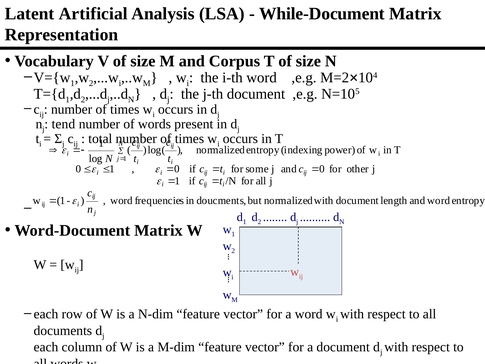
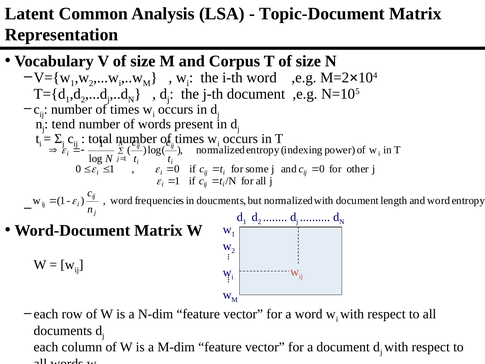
Artificial: Artificial -> Common
While-Document: While-Document -> Topic-Document
